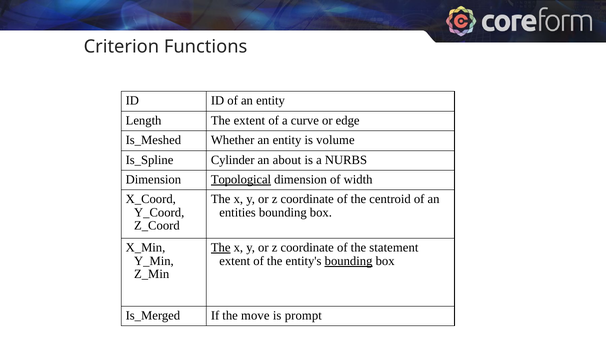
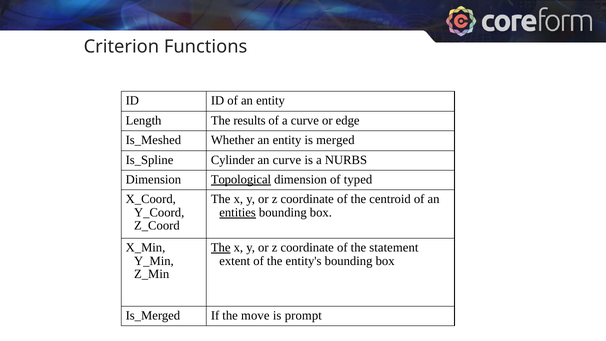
The extent: extent -> results
volume: volume -> merged
an about: about -> curve
width: width -> typed
entities underline: none -> present
bounding at (349, 261) underline: present -> none
